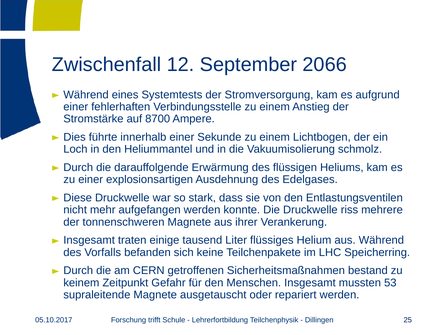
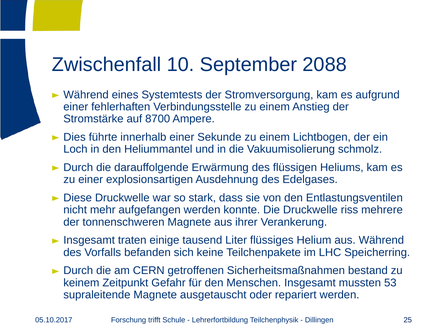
12: 12 -> 10
2066: 2066 -> 2088
